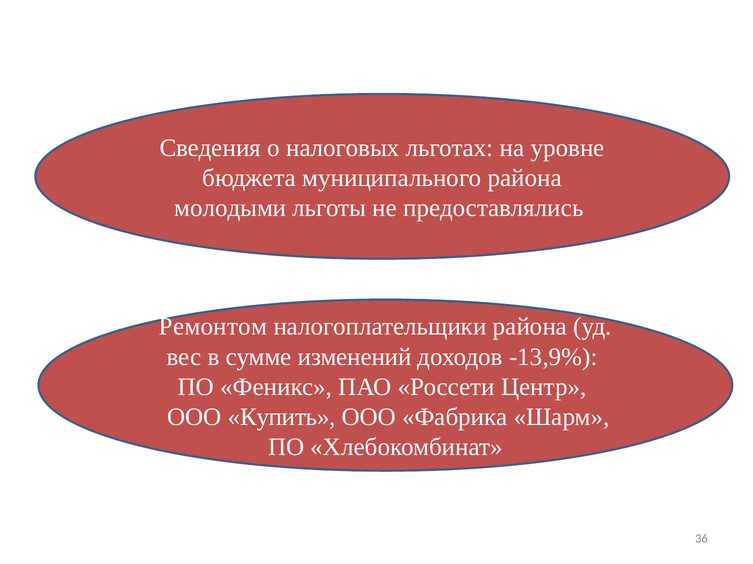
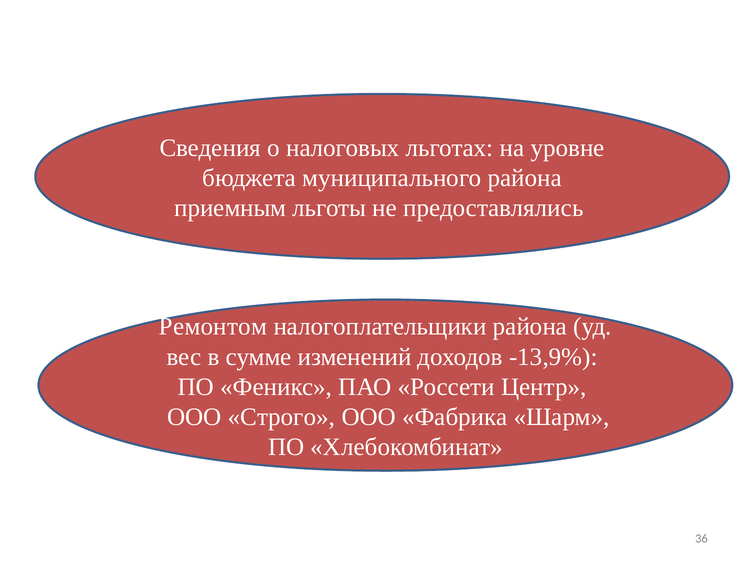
молодыми: молодыми -> приемным
Купить: Купить -> Строго
